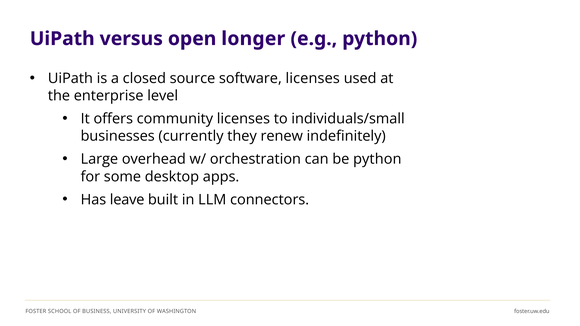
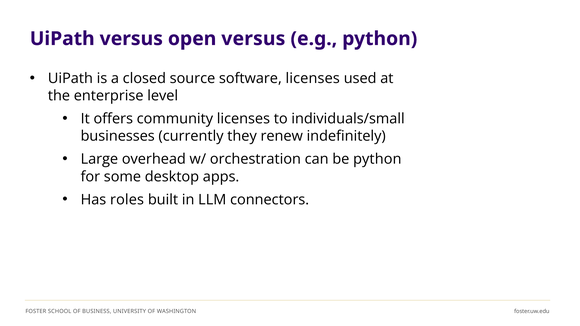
open longer: longer -> versus
leave: leave -> roles
